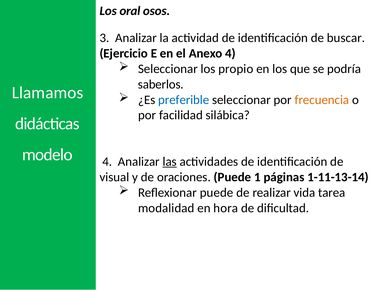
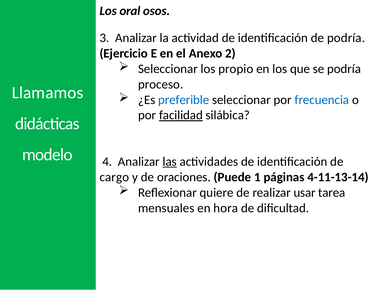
de buscar: buscar -> podría
Anexo 4: 4 -> 2
saberlos: saberlos -> proceso
frecuencia colour: orange -> blue
facilidad underline: none -> present
visual: visual -> cargo
1-11-13-14: 1-11-13-14 -> 4-11-13-14
Reflexionar puede: puede -> quiere
vida: vida -> usar
modalidad: modalidad -> mensuales
